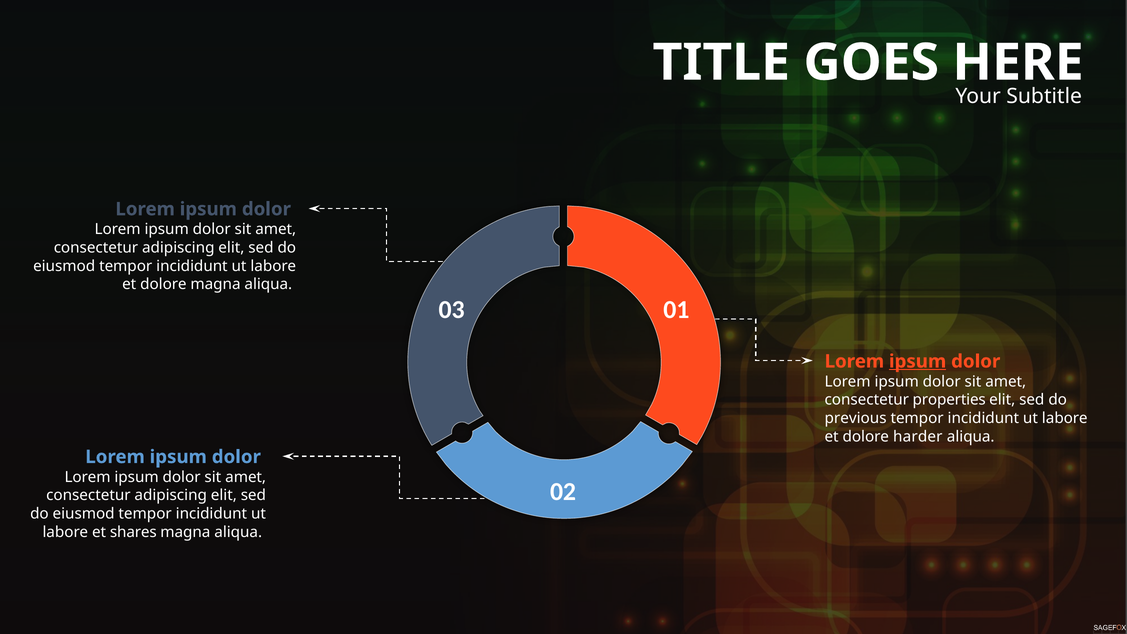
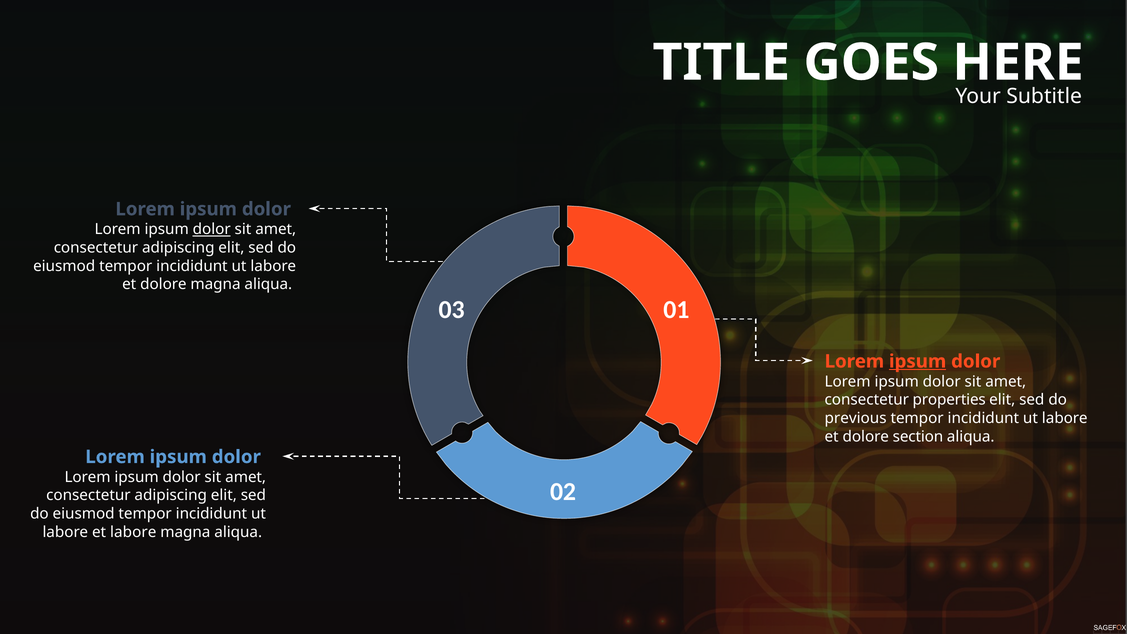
dolor at (212, 229) underline: none -> present
harder: harder -> section
et shares: shares -> labore
